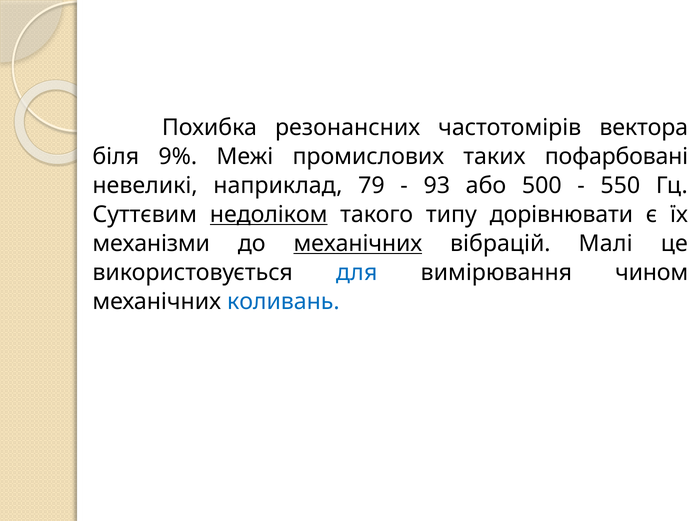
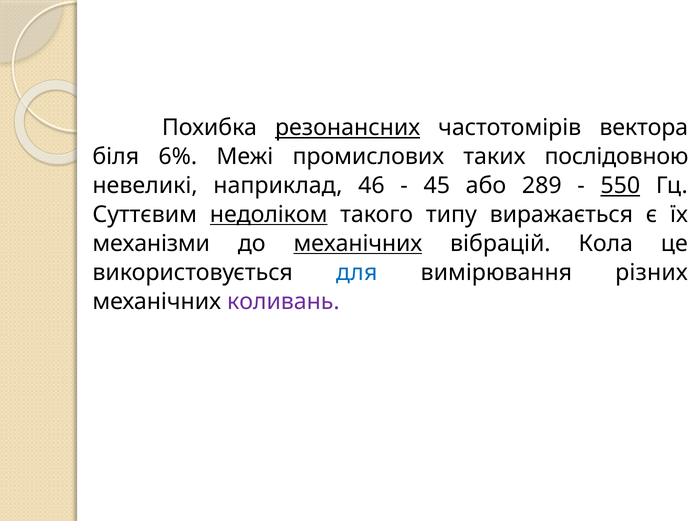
резонансних underline: none -> present
9%: 9% -> 6%
пофарбовані: пофарбовані -> послідовною
79: 79 -> 46
93: 93 -> 45
500: 500 -> 289
550 underline: none -> present
дорівнювати: дорівнювати -> виражається
Малі: Малі -> Кола
чином: чином -> різних
коливань colour: blue -> purple
